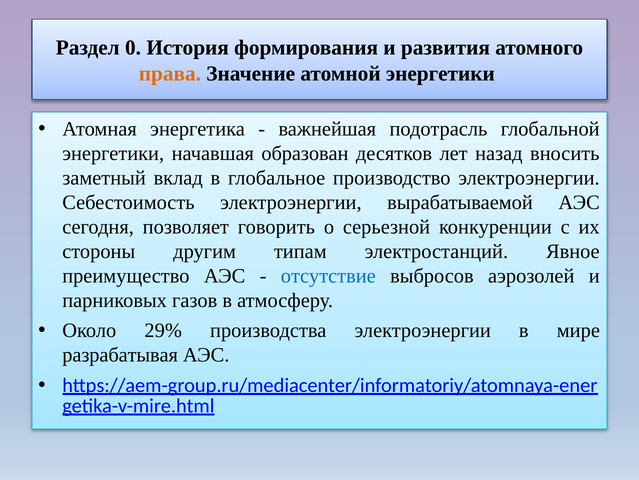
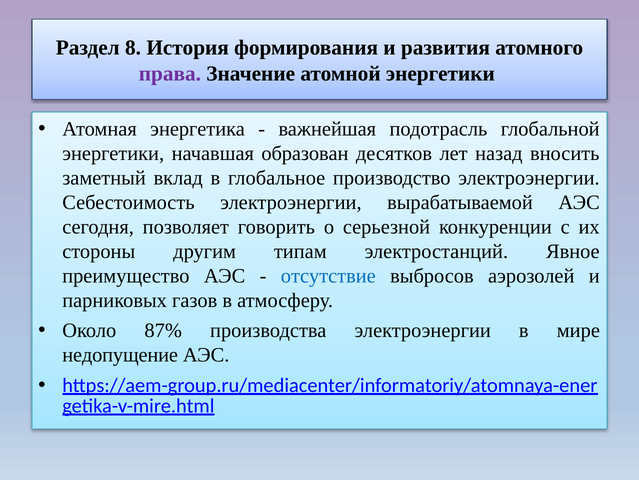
0: 0 -> 8
права colour: orange -> purple
29%: 29% -> 87%
разрабатывая: разрабатывая -> недопущение
